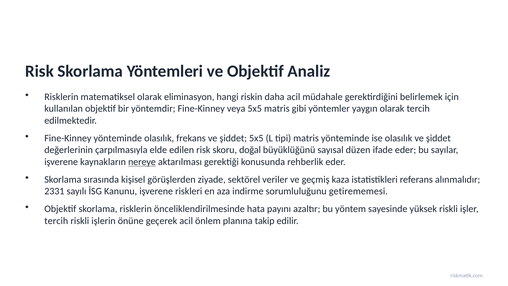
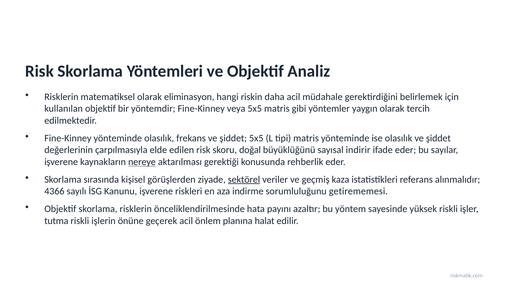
düzen: düzen -> indirir
sektörel underline: none -> present
2331: 2331 -> 4366
tercih at (56, 221): tercih -> tutma
takip: takip -> halat
